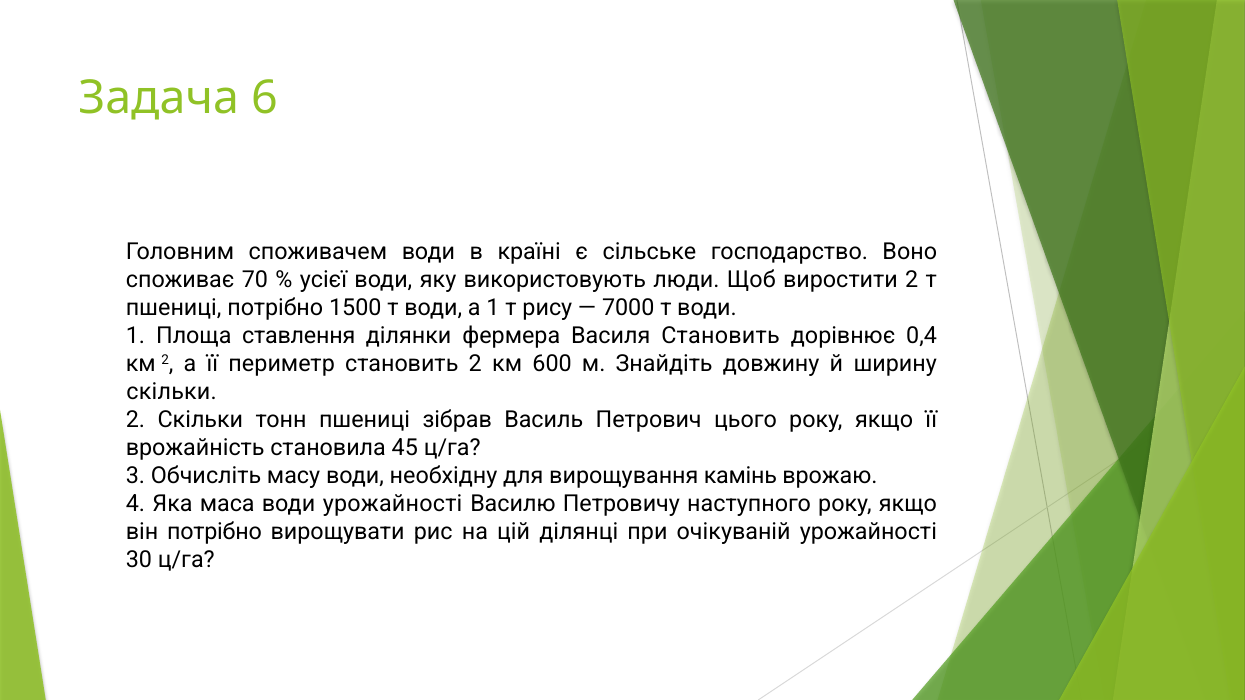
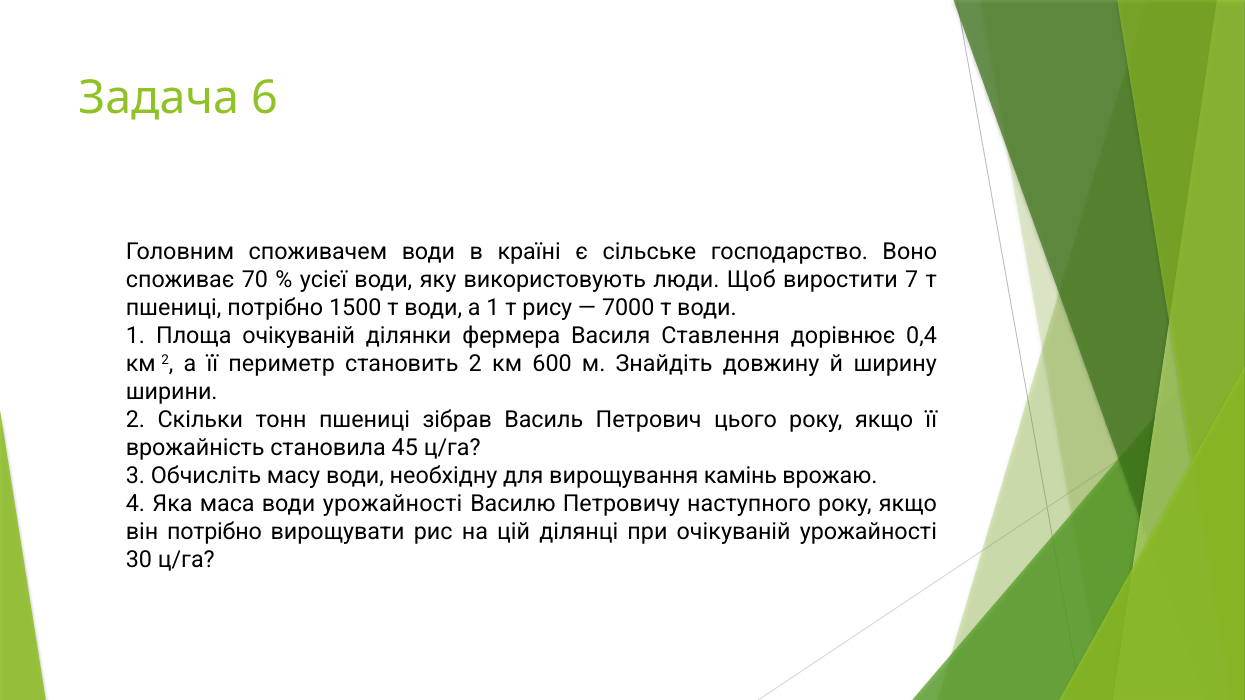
виростити 2: 2 -> 7
Площа ставлення: ставлення -> очікуваній
Василя Становить: Становить -> Ставлення
скільки at (172, 392): скільки -> ширини
